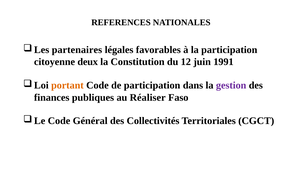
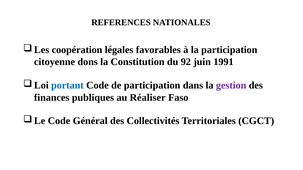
partenaires: partenaires -> coopération
deux: deux -> dons
12: 12 -> 92
portant colour: orange -> blue
